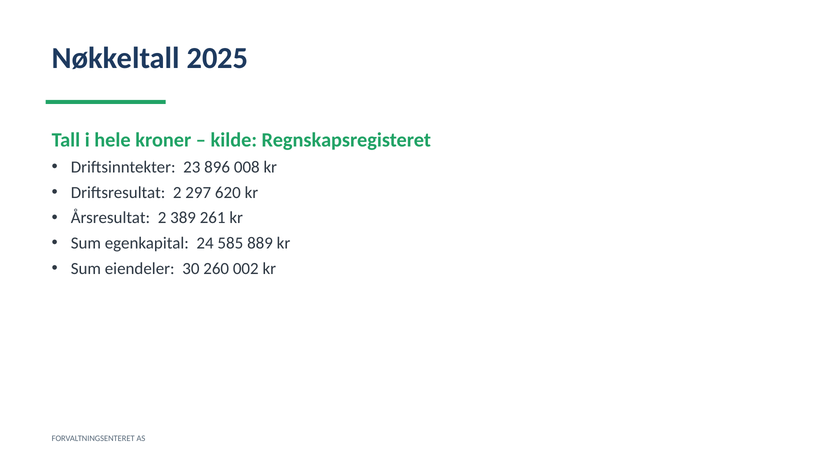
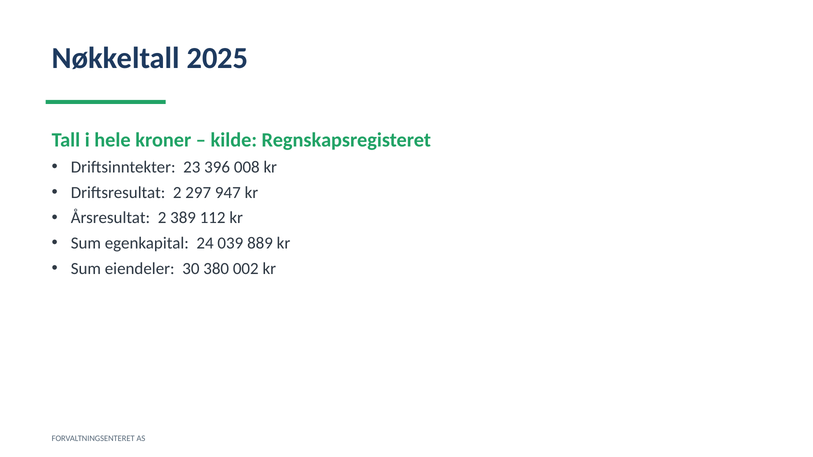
896: 896 -> 396
620: 620 -> 947
261: 261 -> 112
585: 585 -> 039
260: 260 -> 380
